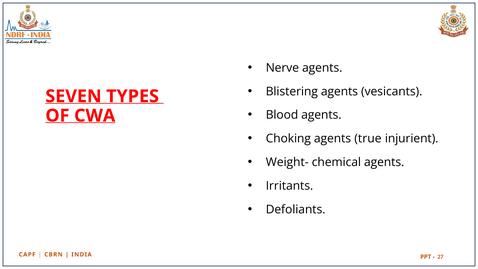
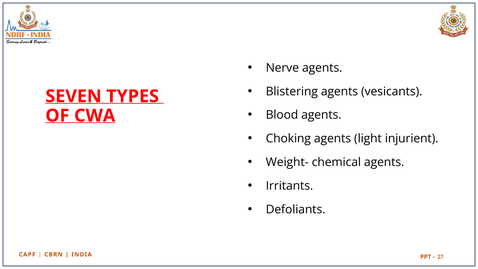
true: true -> light
